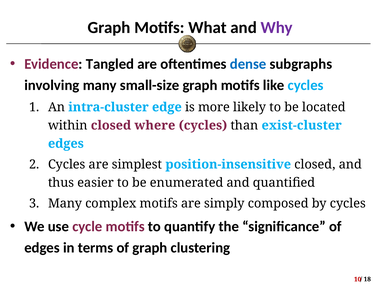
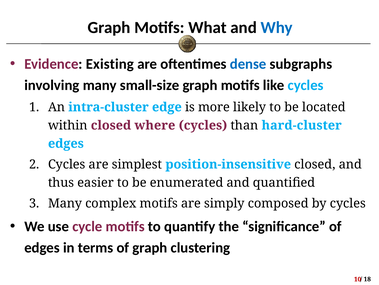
Why colour: purple -> blue
Tangled: Tangled -> Existing
exist-cluster: exist-cluster -> hard-cluster
